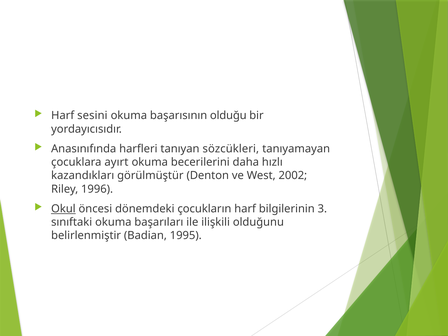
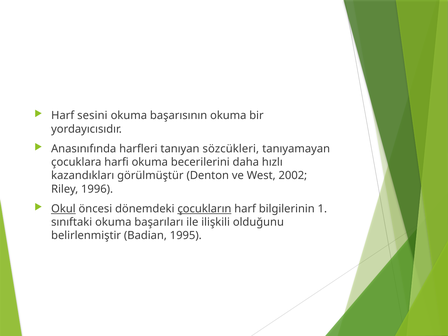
başarısının olduğu: olduğu -> okuma
ayırt: ayırt -> harfi
çocukların underline: none -> present
3: 3 -> 1
